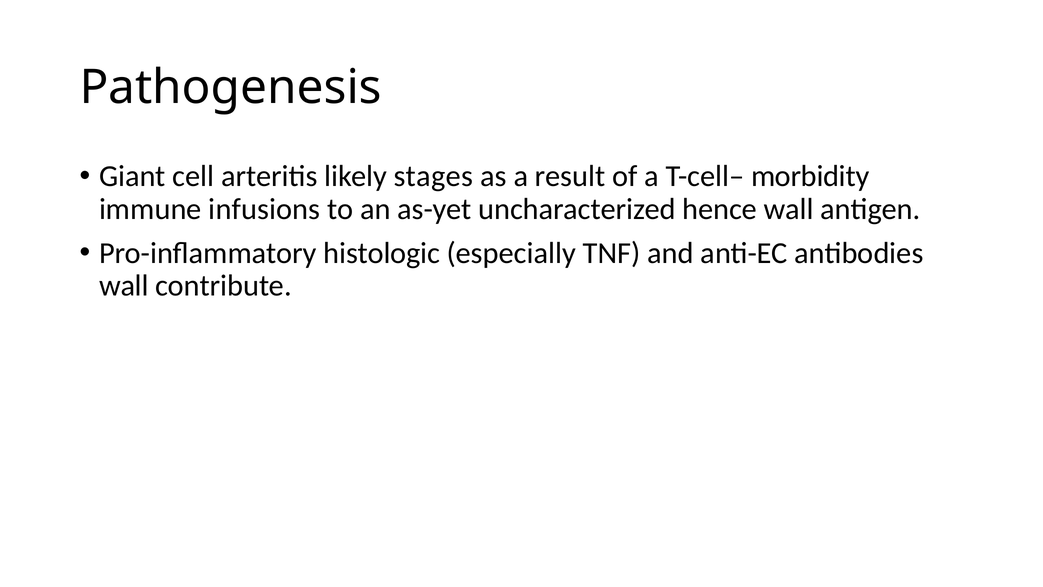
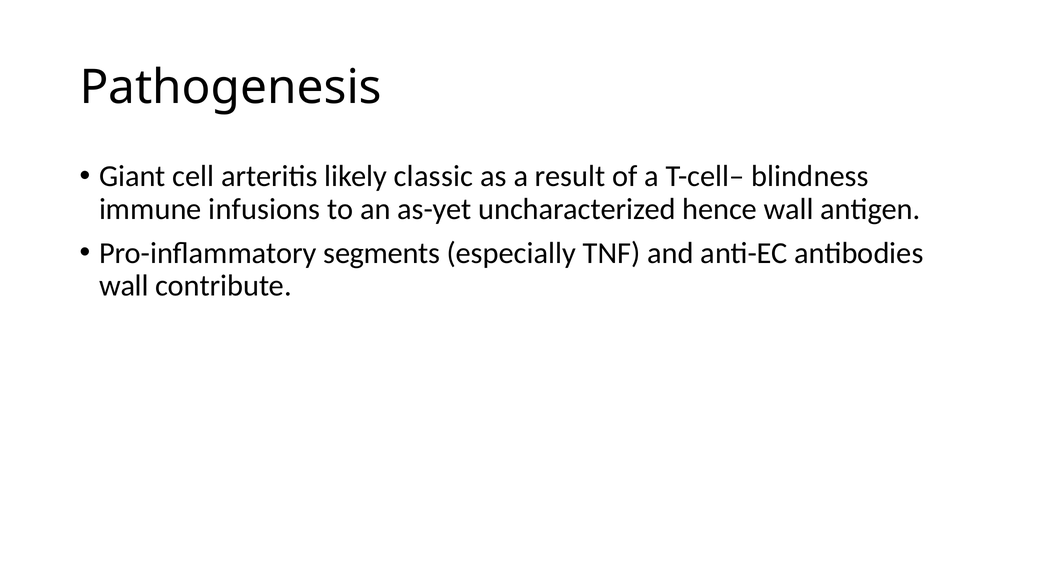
stages: stages -> classic
morbidity: morbidity -> blindness
histologic: histologic -> segments
